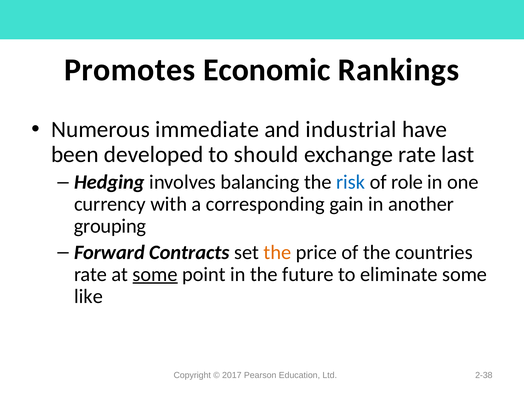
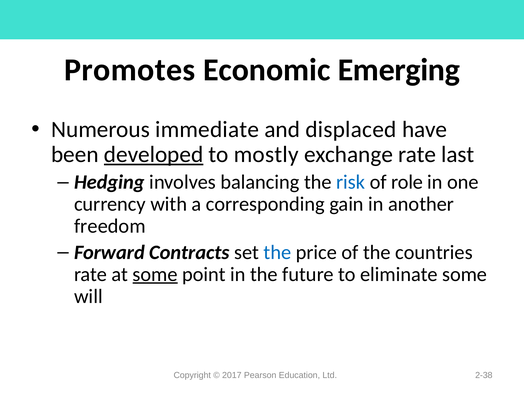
Rankings: Rankings -> Emerging
industrial: industrial -> displaced
developed underline: none -> present
should: should -> mostly
grouping: grouping -> freedom
the at (277, 252) colour: orange -> blue
like: like -> will
